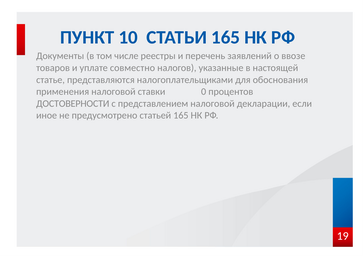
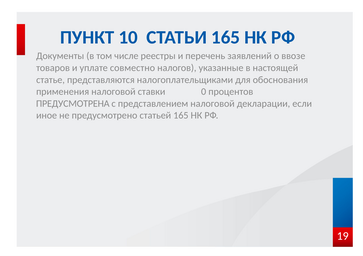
ДОСТОВЕРНОСТИ: ДОСТОВЕРНОСТИ -> ПРЕДУСМОТРЕНА
